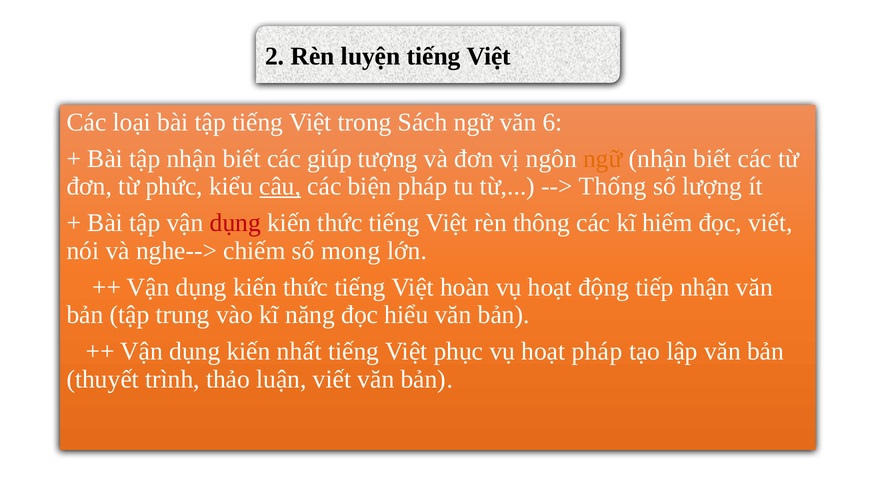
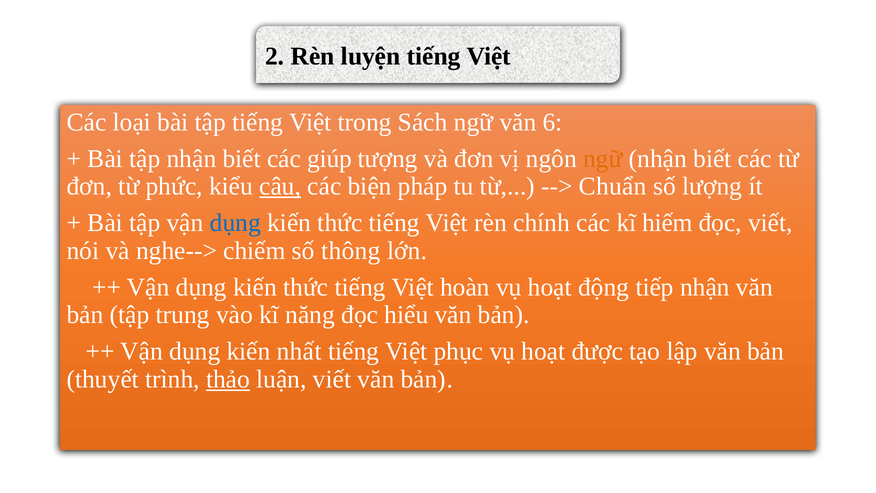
Thống: Thống -> Chuẩn
dụng at (235, 223) colour: red -> blue
thông: thông -> chính
mong: mong -> thông
hoạt pháp: pháp -> được
thảo underline: none -> present
